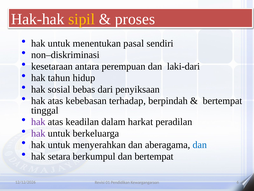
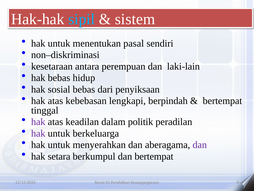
sipil colour: yellow -> light blue
proses: proses -> sistem
laki-dari: laki-dari -> laki-lain
hak tahun: tahun -> bebas
terhadap: terhadap -> lengkapi
harkat: harkat -> politik
dan at (200, 145) colour: blue -> purple
